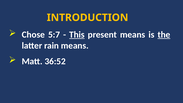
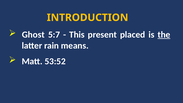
Chose: Chose -> Ghost
This underline: present -> none
present means: means -> placed
36:52: 36:52 -> 53:52
